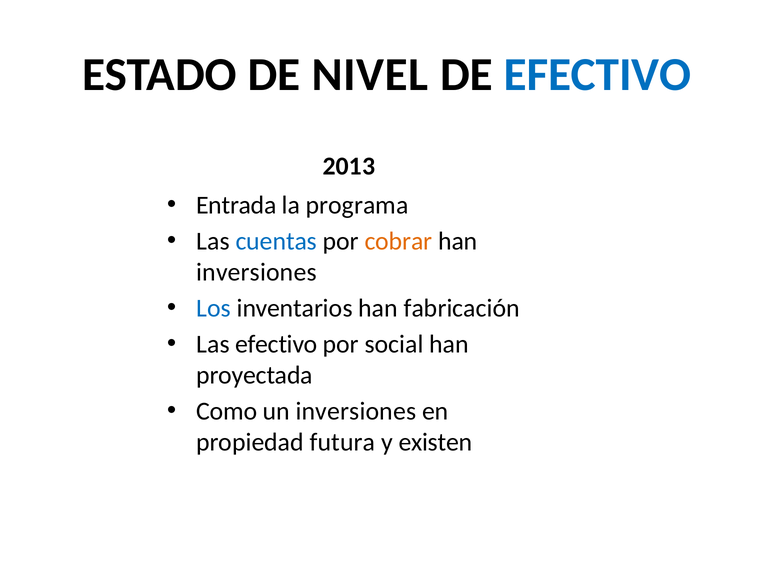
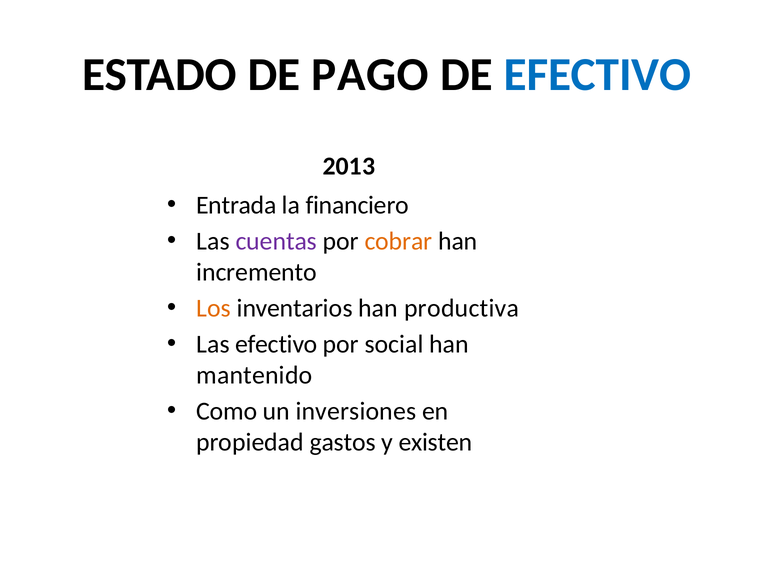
NIVEL: NIVEL -> PAGO
programa: programa -> financiero
cuentas colour: blue -> purple
inversiones at (257, 272): inversiones -> incremento
Los colour: blue -> orange
fabricación: fabricación -> productiva
proyectada: proyectada -> mantenido
futura: futura -> gastos
